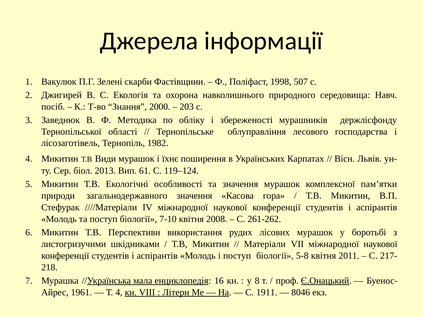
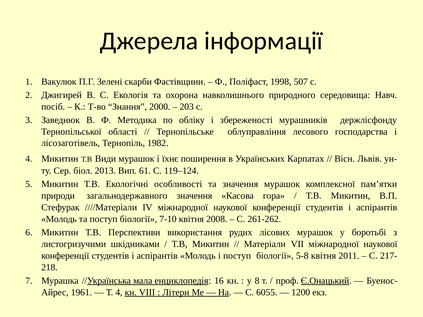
1911: 1911 -> 6055
8046: 8046 -> 1200
